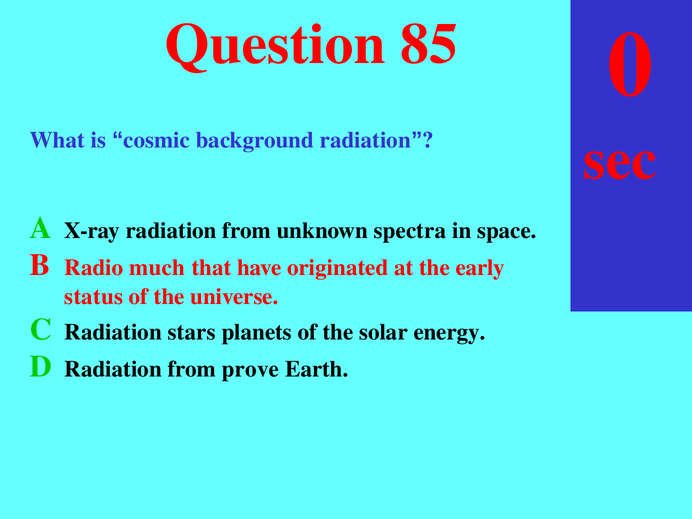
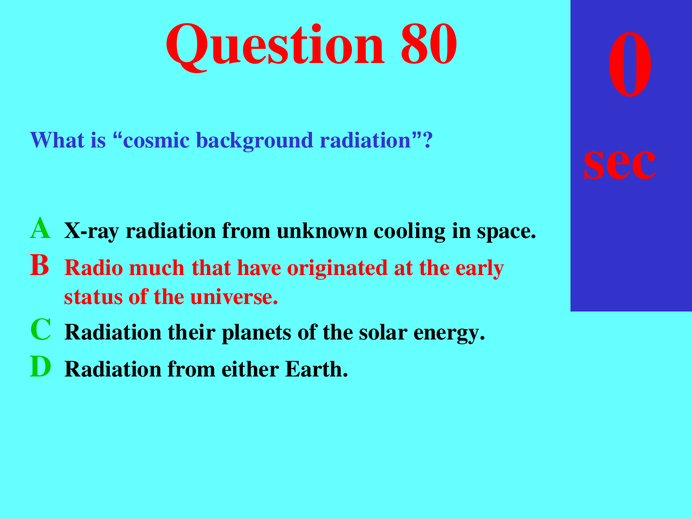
85: 85 -> 80
spectra: spectra -> cooling
stars: stars -> their
prove: prove -> either
